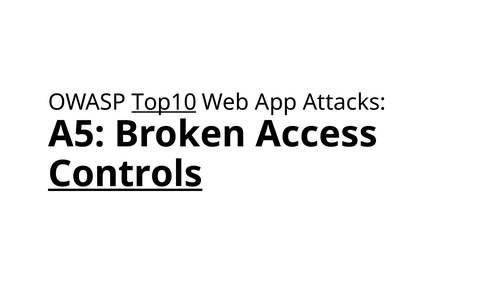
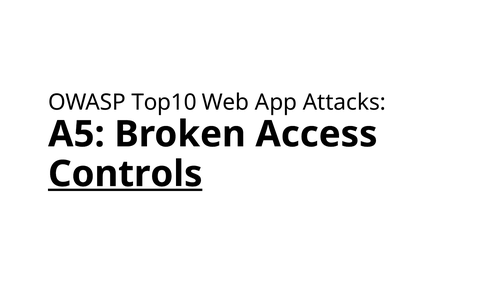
Top10 underline: present -> none
